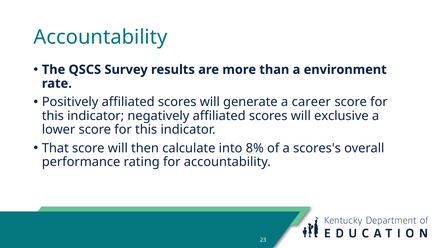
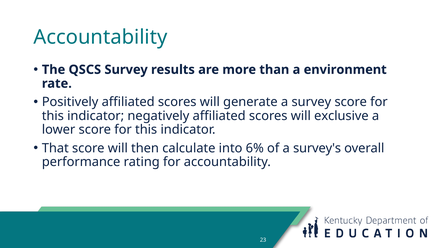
a career: career -> survey
8%: 8% -> 6%
scores's: scores's -> survey's
